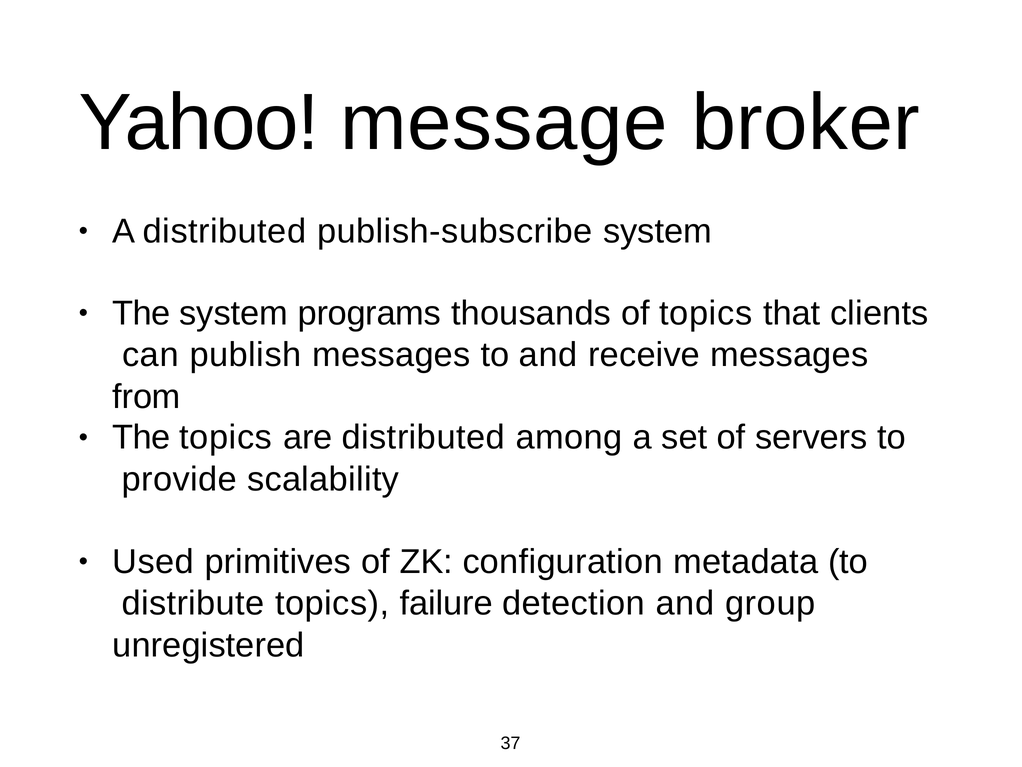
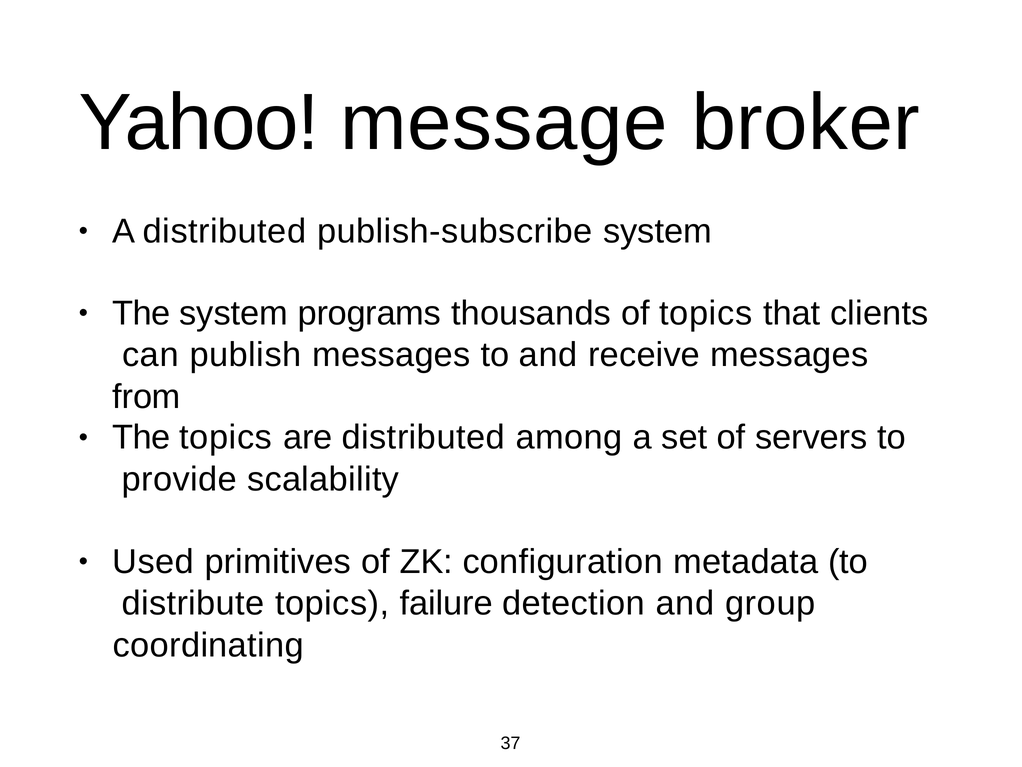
unregistered: unregistered -> coordinating
